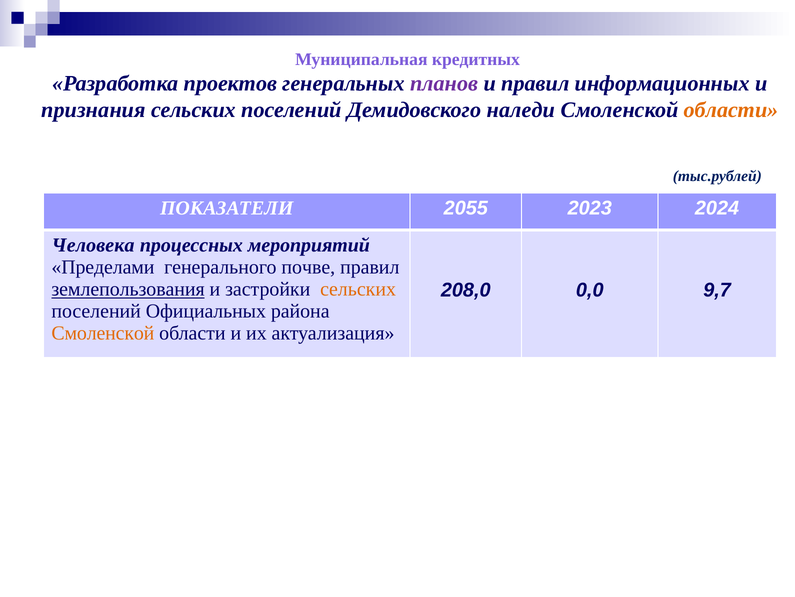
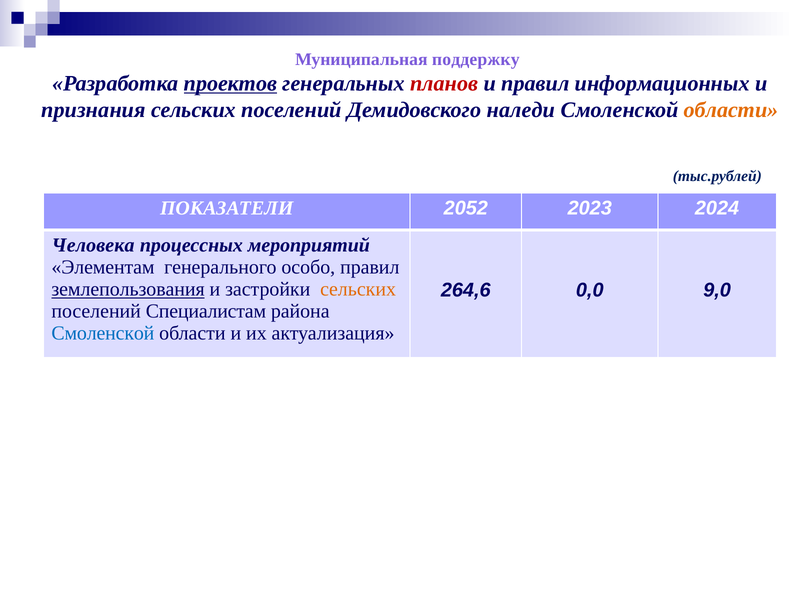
кредитных: кредитных -> поддержку
проектов underline: none -> present
планов colour: purple -> red
2055: 2055 -> 2052
Пределами: Пределами -> Элементам
почве: почве -> особо
208,0: 208,0 -> 264,6
9,7: 9,7 -> 9,0
Официальных: Официальных -> Специалистам
Смоленской at (103, 333) colour: orange -> blue
